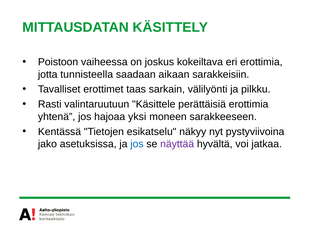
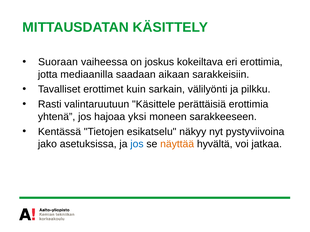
Poistoon: Poistoon -> Suoraan
tunnisteella: tunnisteella -> mediaanilla
taas: taas -> kuin
näyttää colour: purple -> orange
